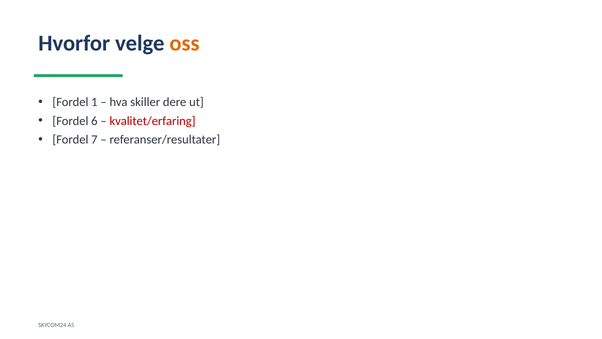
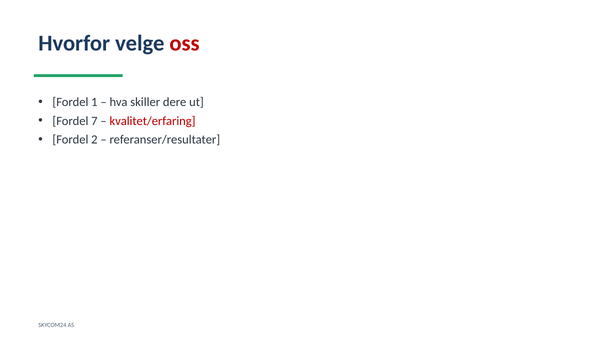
oss colour: orange -> red
6: 6 -> 7
7: 7 -> 2
